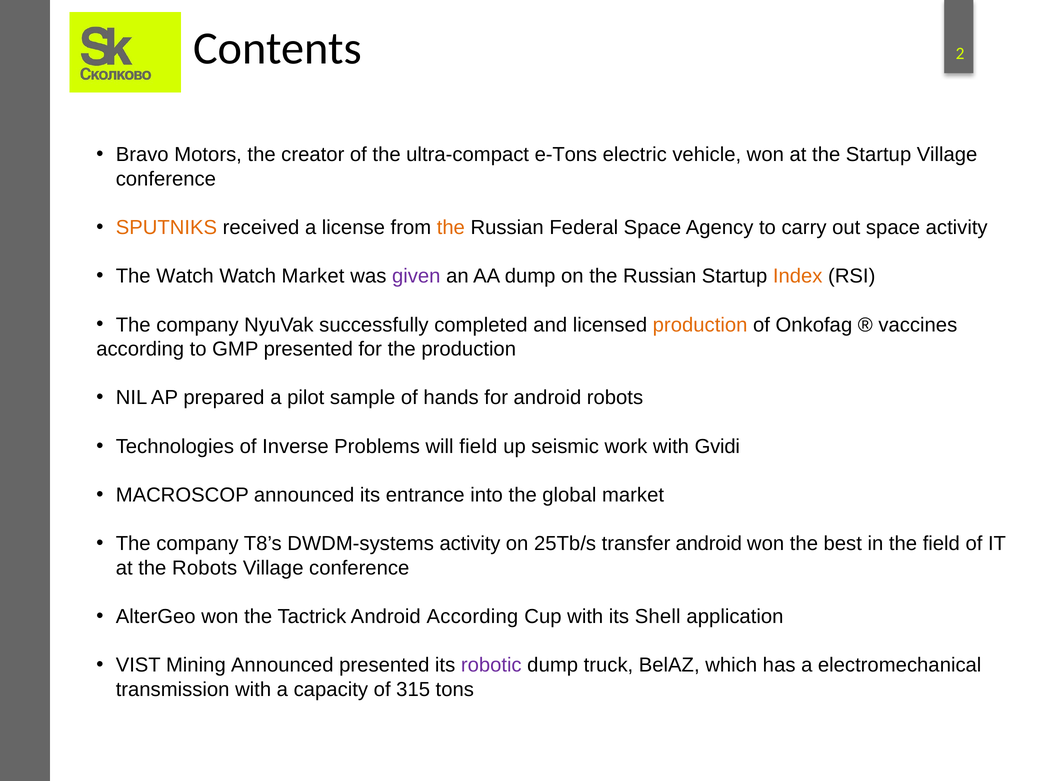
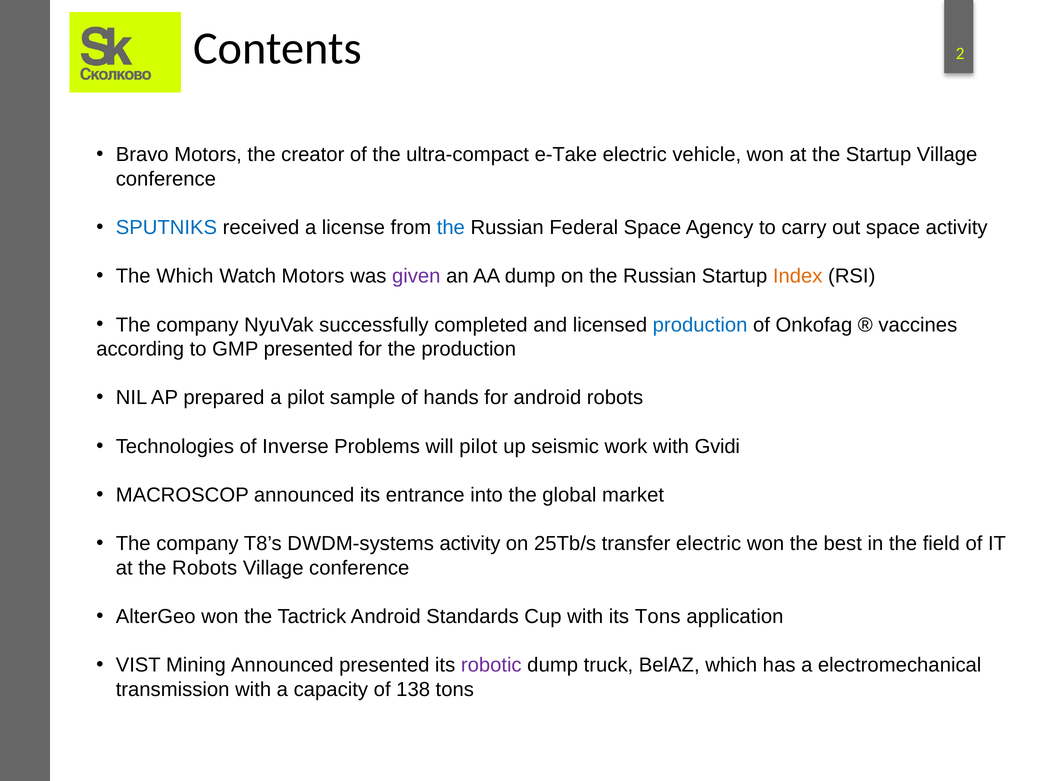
e-Tons: e-Tons -> e-Take
SPUTNIKS colour: orange -> blue
the at (451, 228) colour: orange -> blue
The Watch: Watch -> Which
Watch Market: Market -> Motors
production at (700, 325) colour: orange -> blue
will field: field -> pilot
transfer android: android -> electric
Android According: According -> Standards
its Shell: Shell -> Tons
315: 315 -> 138
